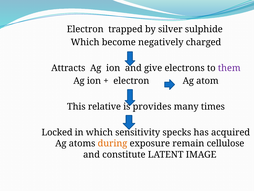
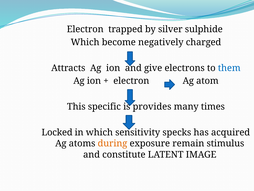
them colour: purple -> blue
relative: relative -> specific
cellulose: cellulose -> stimulus
